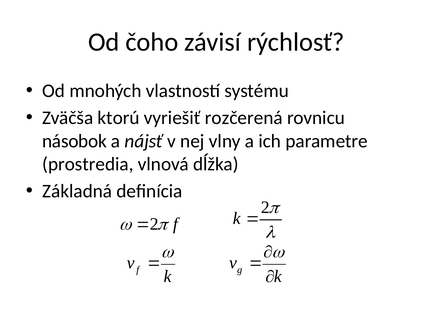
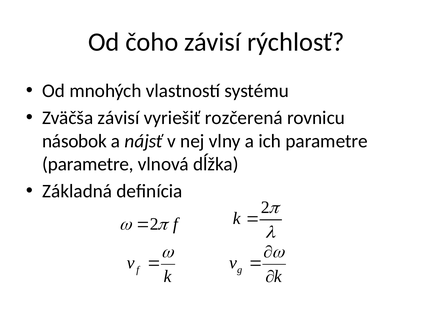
Zväčša ktorú: ktorú -> závisí
prostredia at (88, 164): prostredia -> parametre
